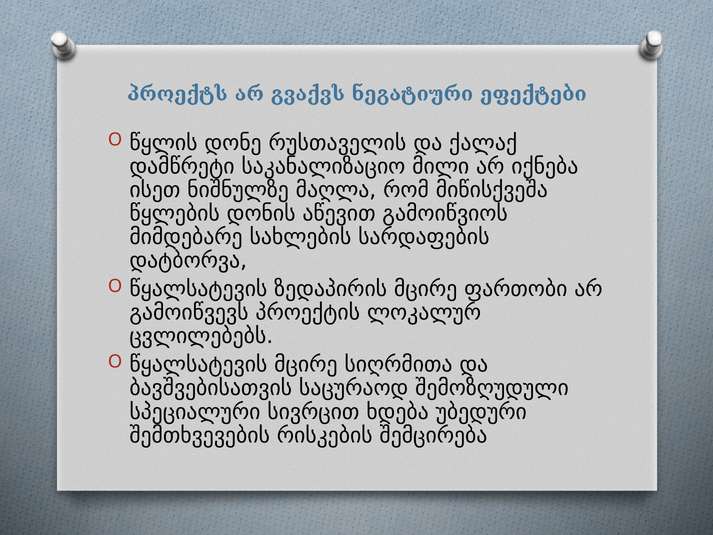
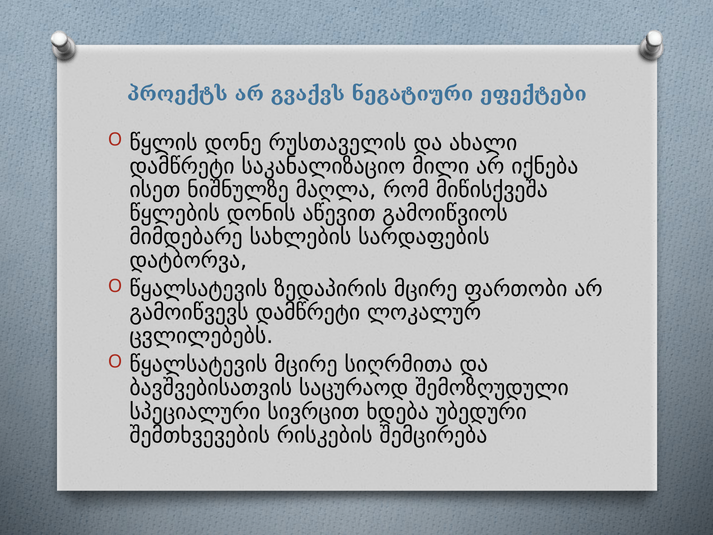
ქალაქ: ქალაქ -> ახალი
გამოიწვევს პროექტის: პროექტის -> დამწრეტი
